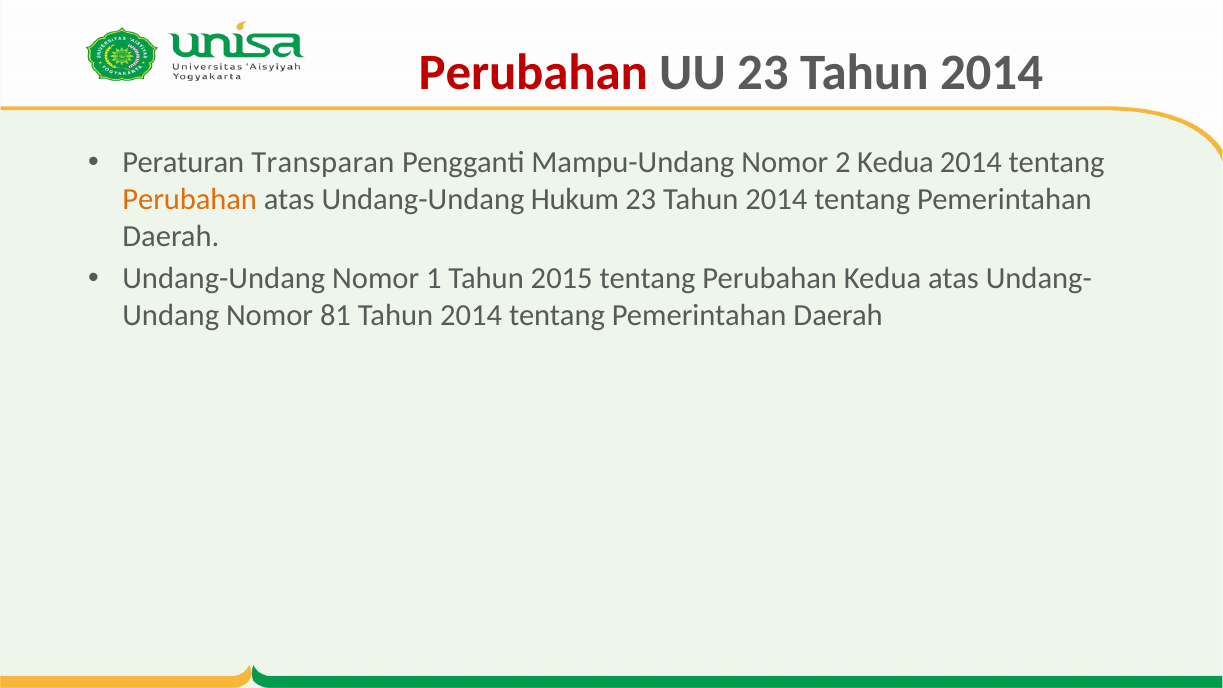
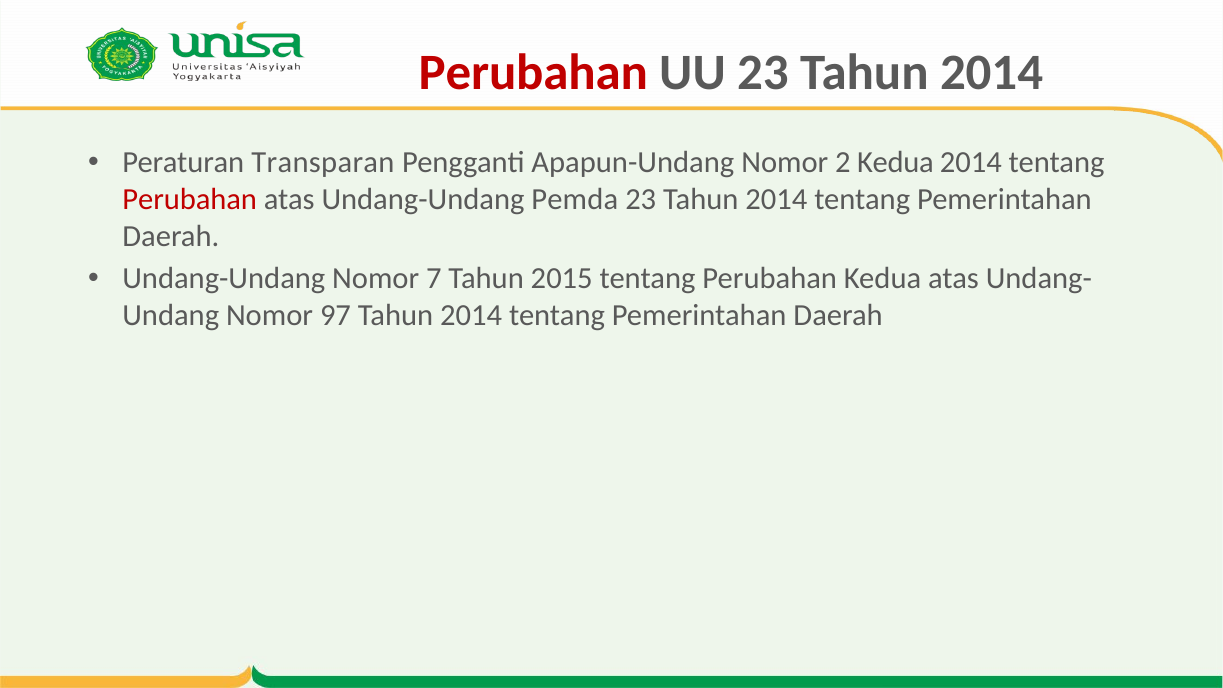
Mampu-Undang: Mampu-Undang -> Apapun-Undang
Perubahan at (190, 199) colour: orange -> red
Hukum: Hukum -> Pemda
1: 1 -> 7
81: 81 -> 97
